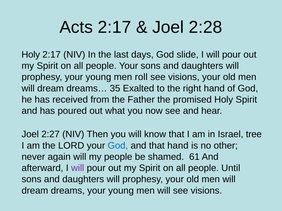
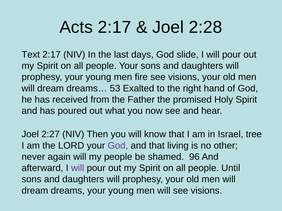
Holy at (31, 55): Holy -> Text
roll: roll -> fire
35: 35 -> 53
God at (118, 146) colour: blue -> purple
that hand: hand -> living
61: 61 -> 96
